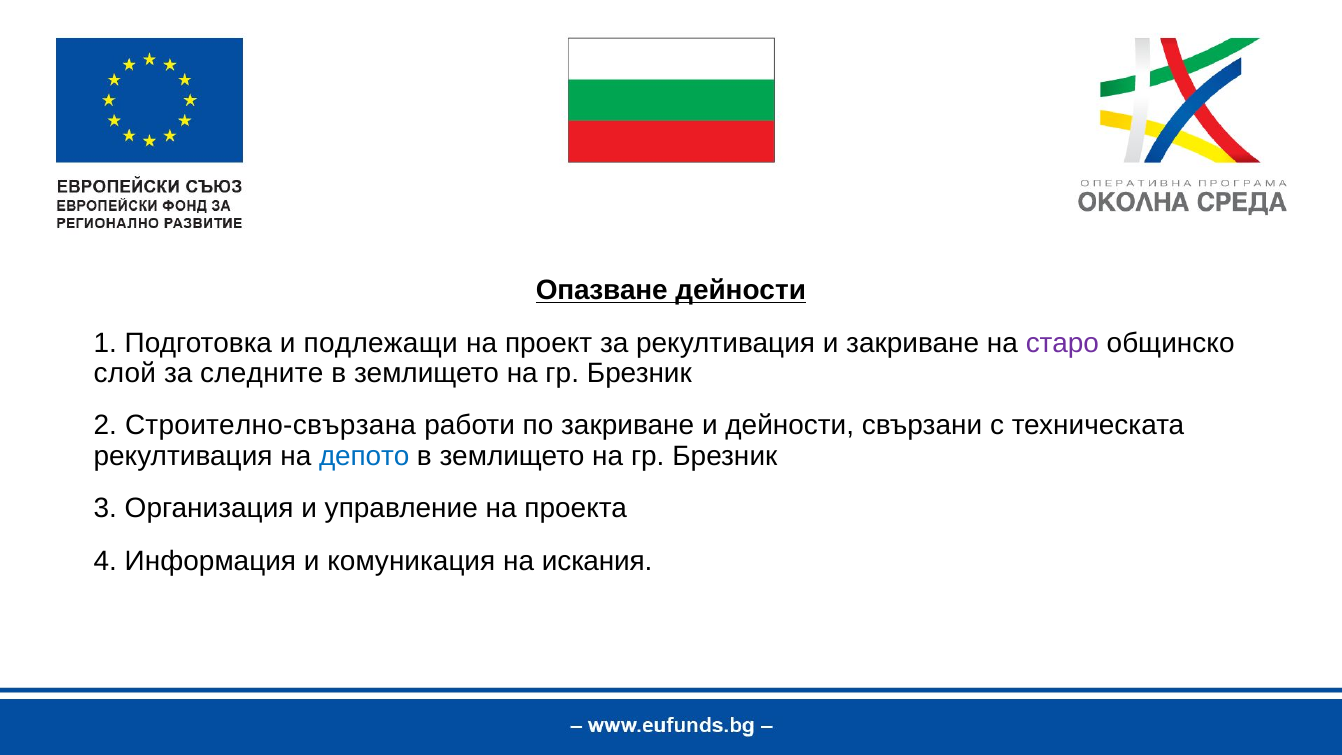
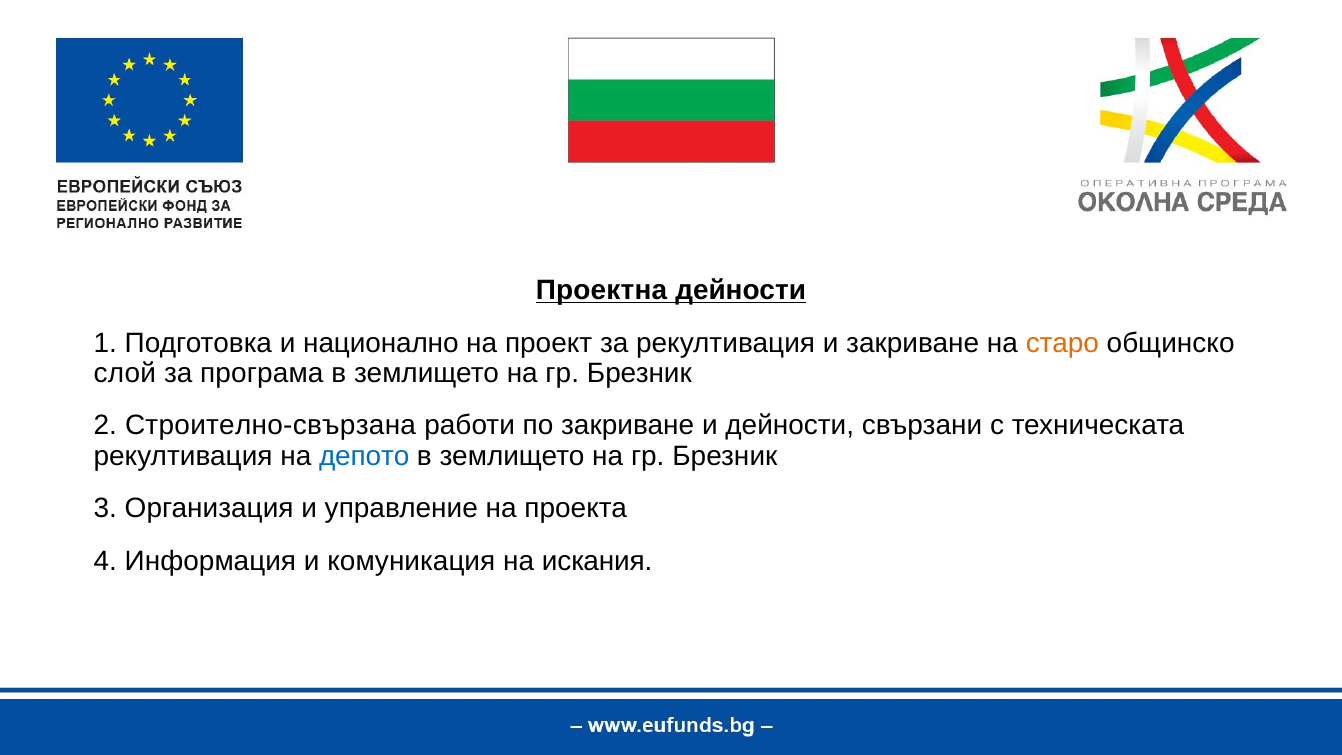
Опазване: Опазване -> Проектна
подлежащи: подлежащи -> национално
старо colour: purple -> orange
следните: следните -> програма
